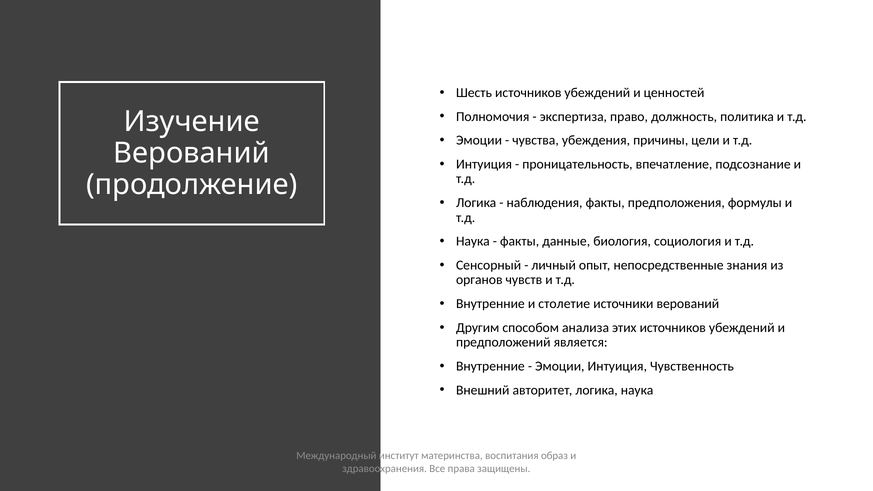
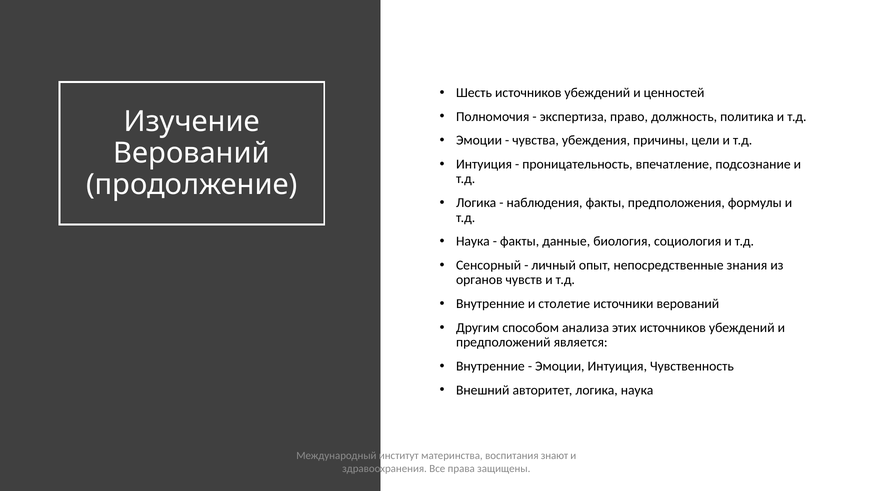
образ: образ -> знают
